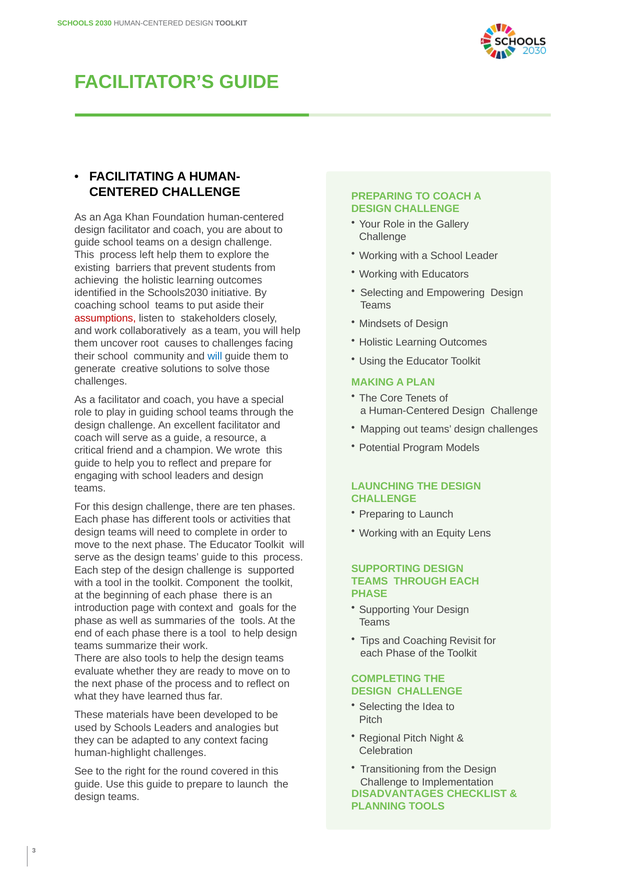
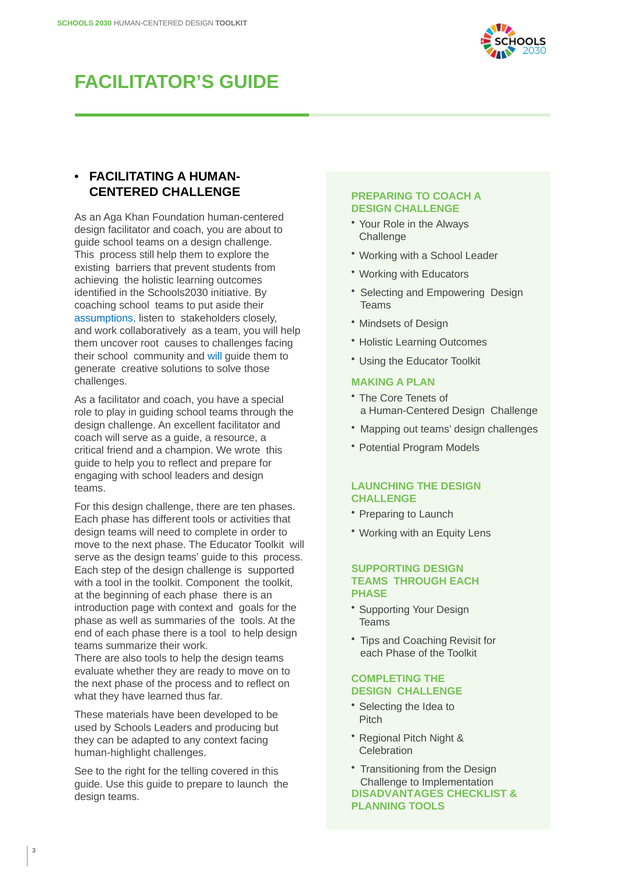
Gallery: Gallery -> Always
left: left -> still
assumptions colour: red -> blue
analogies: analogies -> producing
round: round -> telling
